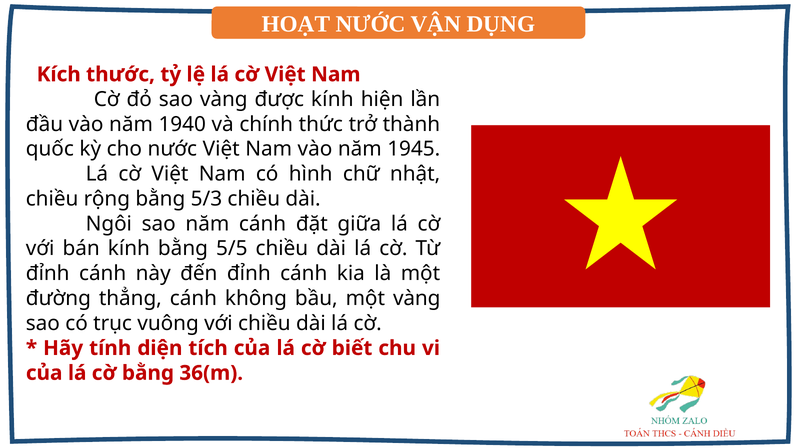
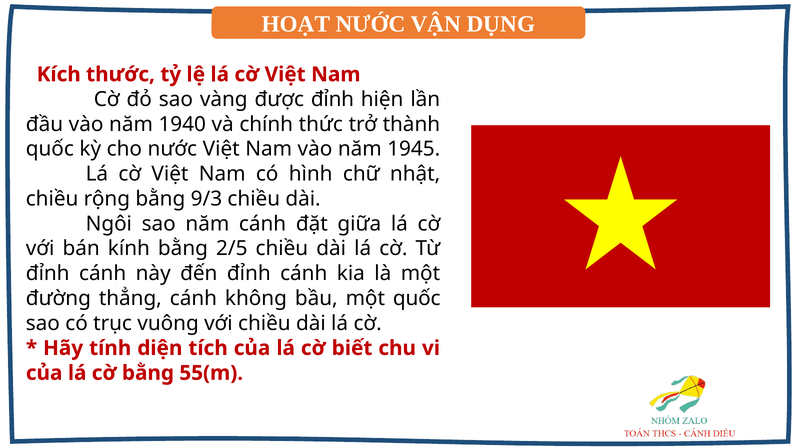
được kính: kính -> đỉnh
5/3: 5/3 -> 9/3
5/5: 5/5 -> 2/5
một vàng: vàng -> quốc
36(m: 36(m -> 55(m
